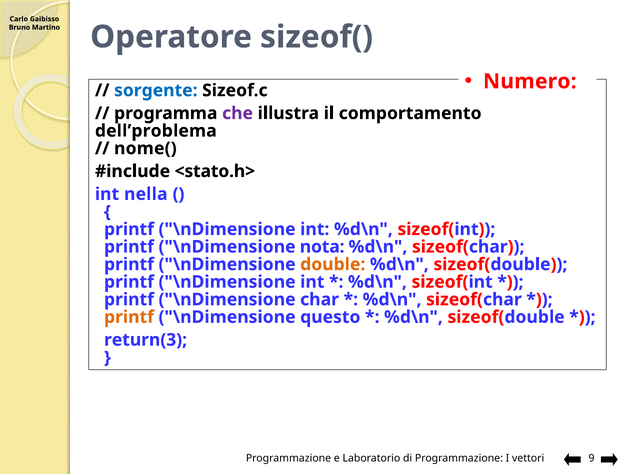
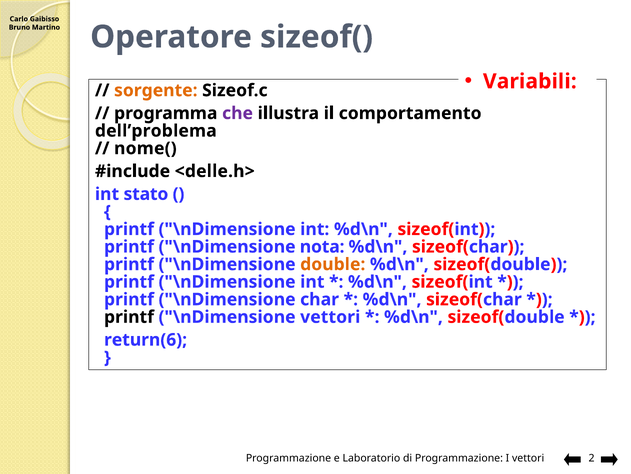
Numero: Numero -> Variabili
sorgente colour: blue -> orange
<stato.h>: <stato.h> -> <delle.h>
nella: nella -> stato
printf at (129, 317) colour: orange -> black
\nDimensione questo: questo -> vettori
return(3: return(3 -> return(6
9: 9 -> 2
